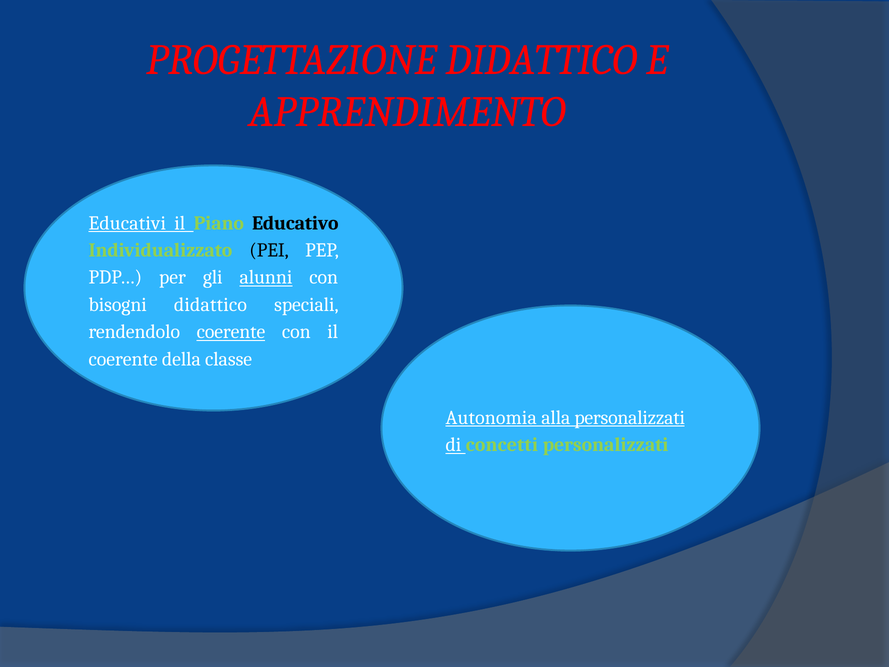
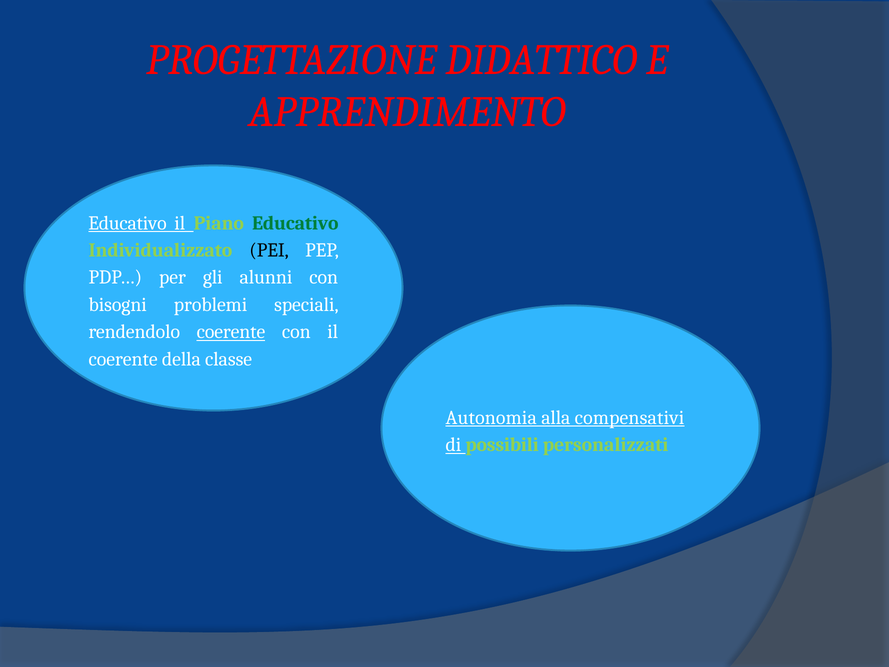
Educativi at (127, 223): Educativi -> Educativo
Educativo at (295, 223) colour: black -> green
alunni underline: present -> none
bisogni didattico: didattico -> problemi
alla personalizzati: personalizzati -> compensativi
concetti: concetti -> possibili
